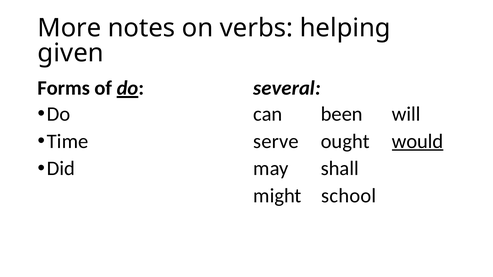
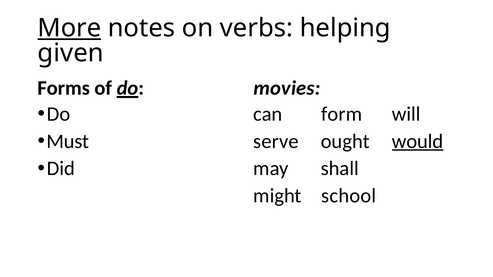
More underline: none -> present
several: several -> movies
been: been -> form
Time: Time -> Must
